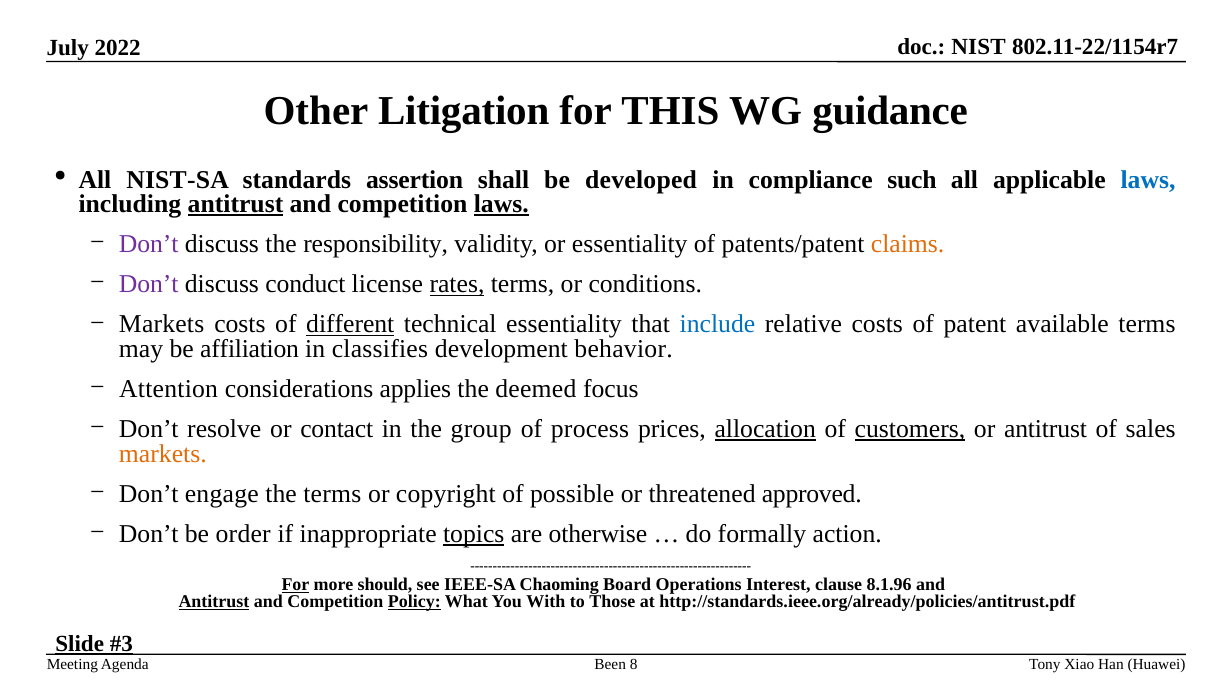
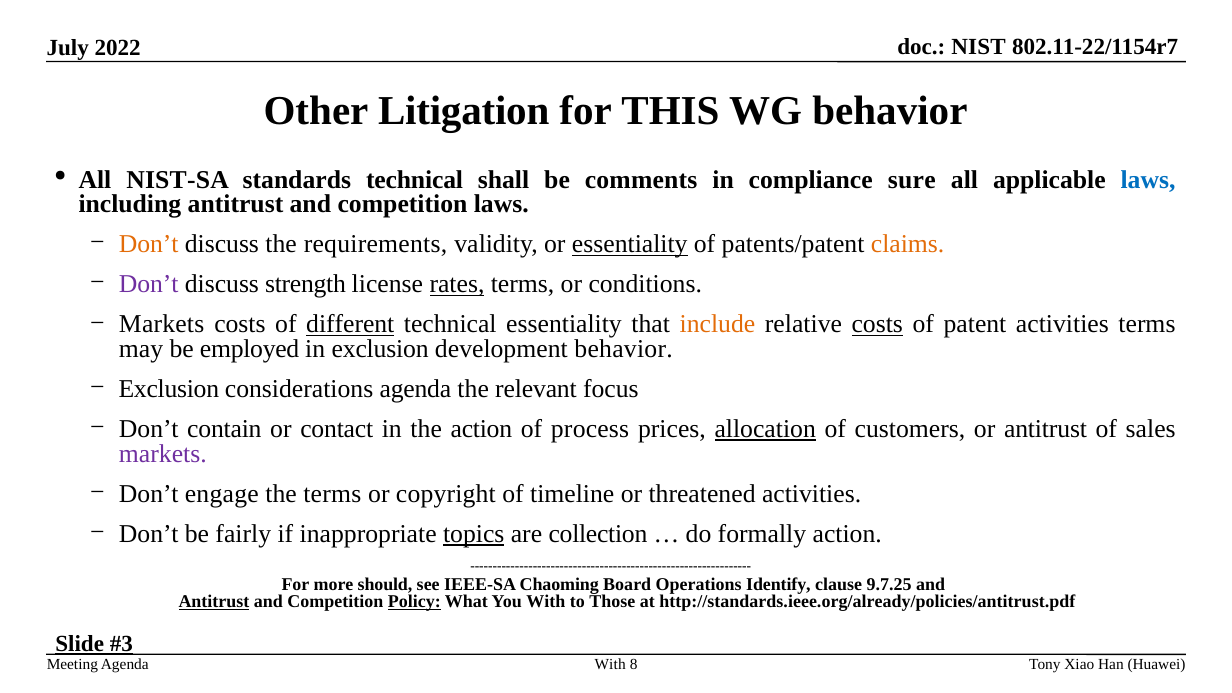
WG guidance: guidance -> behavior
standards assertion: assertion -> technical
developed: developed -> comments
such: such -> sure
antitrust at (236, 204) underline: present -> none
laws at (501, 204) underline: present -> none
Don’t at (149, 244) colour: purple -> orange
responsibility: responsibility -> requirements
essentiality at (630, 244) underline: none -> present
conduct: conduct -> strength
include colour: blue -> orange
costs at (877, 324) underline: none -> present
patent available: available -> activities
affiliation: affiliation -> employed
in classifies: classifies -> exclusion
Attention at (169, 389): Attention -> Exclusion
considerations applies: applies -> agenda
deemed: deemed -> relevant
resolve: resolve -> contain
the group: group -> action
customers underline: present -> none
markets at (163, 454) colour: orange -> purple
possible: possible -> timeline
threatened approved: approved -> activities
order: order -> fairly
otherwise: otherwise -> collection
For at (295, 585) underline: present -> none
Interest: Interest -> Identify
8.1.96: 8.1.96 -> 9.7.25
Been at (610, 665): Been -> With
